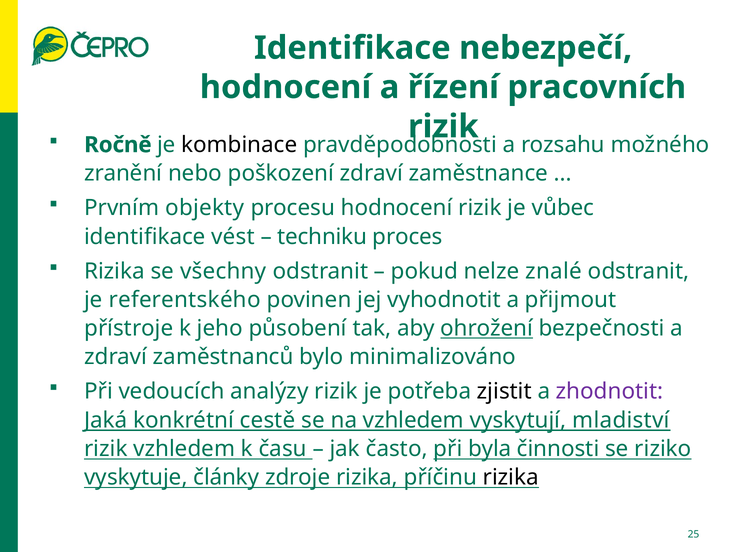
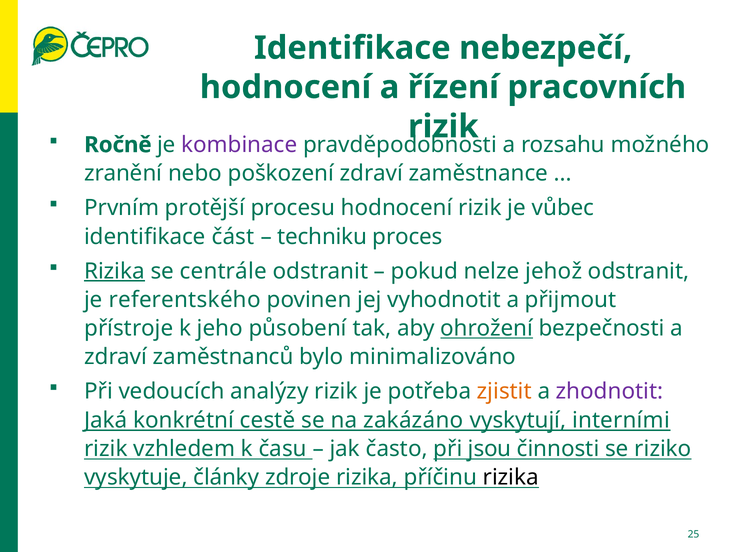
kombinace colour: black -> purple
objekty: objekty -> protější
vést: vést -> část
Rizika at (115, 271) underline: none -> present
všechny: všechny -> centrále
znalé: znalé -> jehož
zjistit colour: black -> orange
na vzhledem: vzhledem -> zakázáno
mladiství: mladiství -> interními
byla: byla -> jsou
